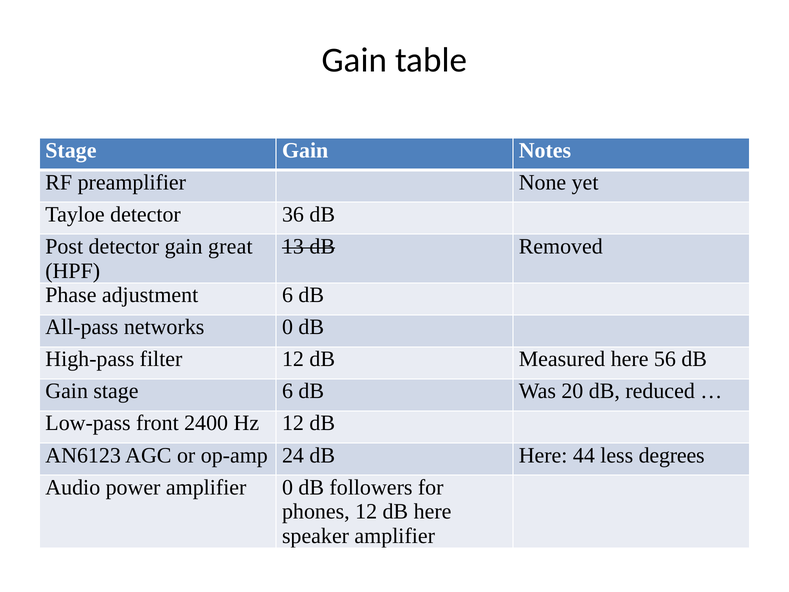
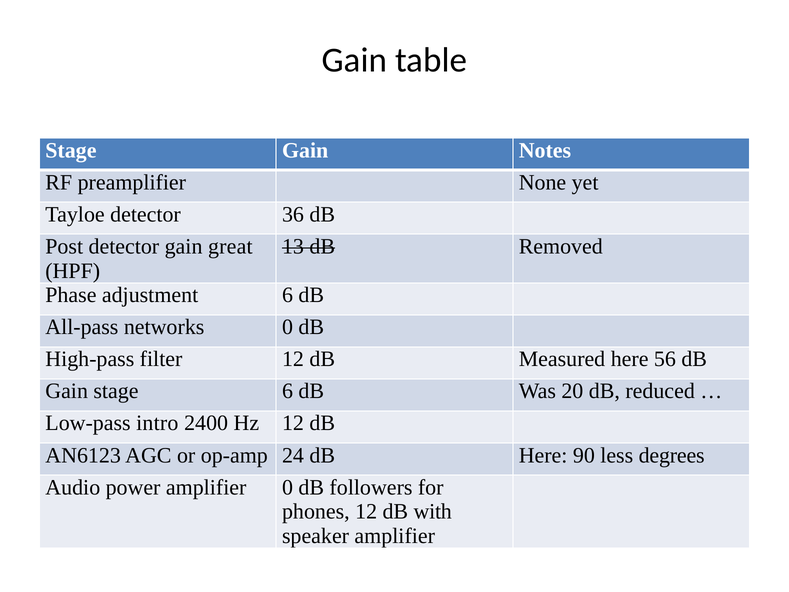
front: front -> intro
44: 44 -> 90
12 dB here: here -> with
